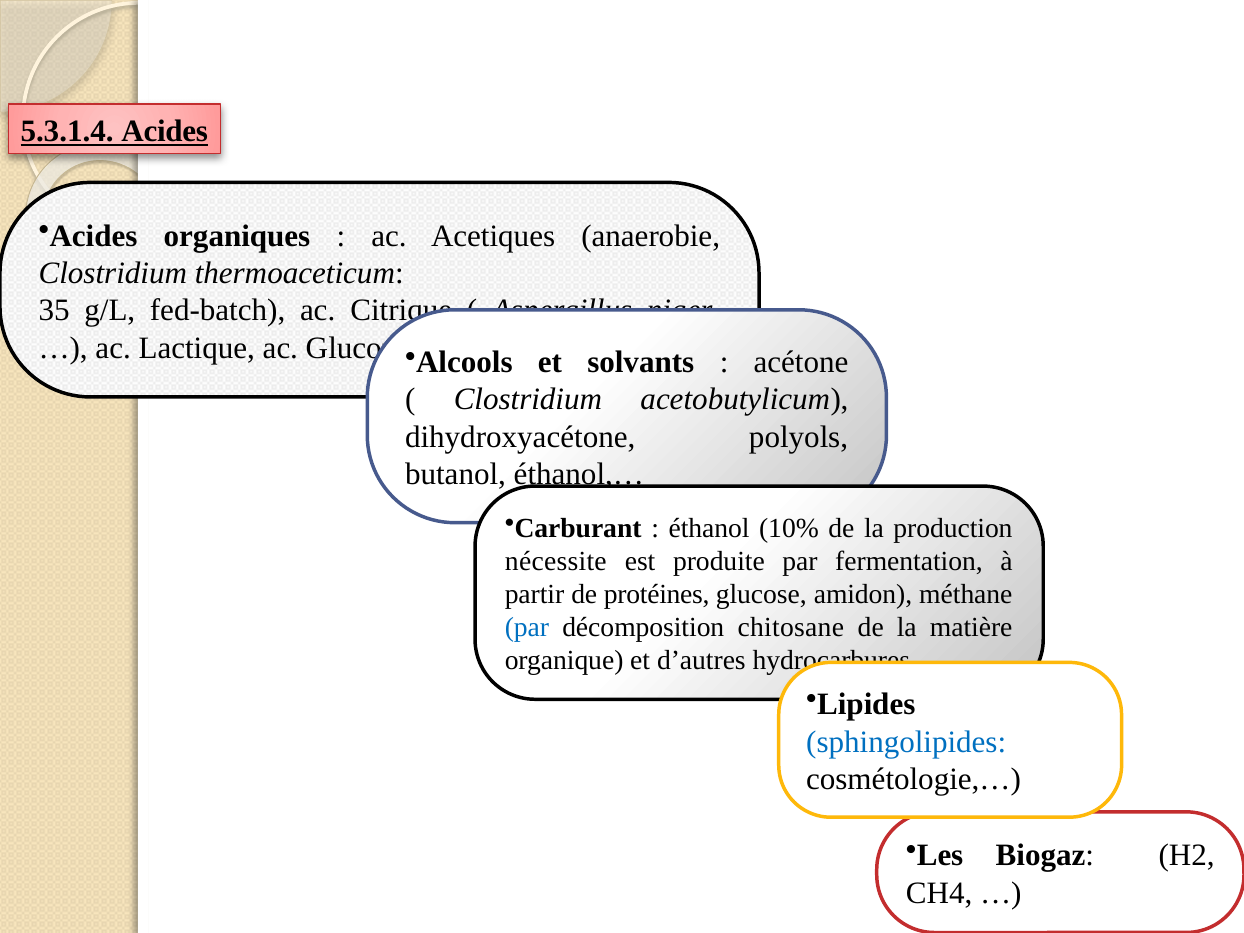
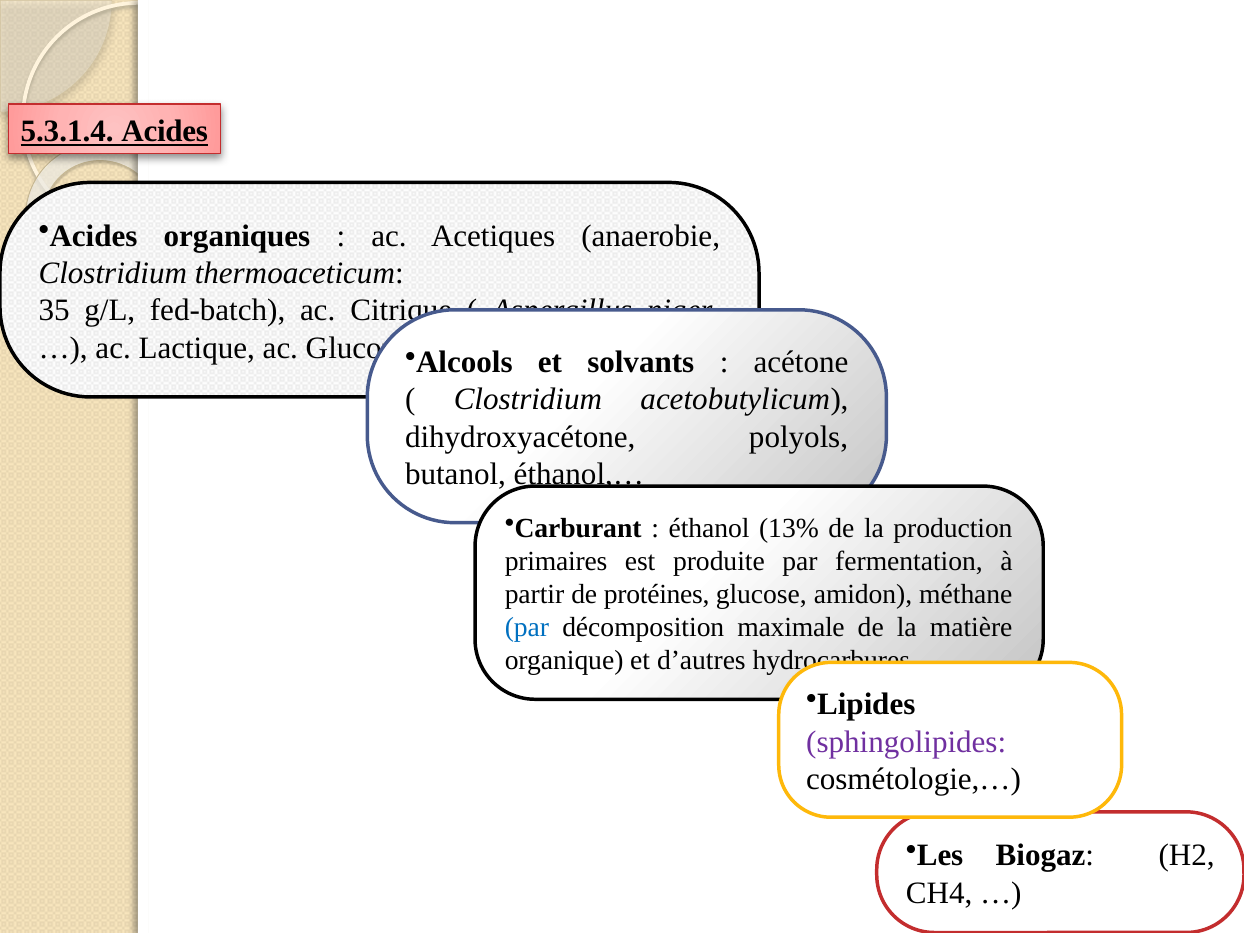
10%: 10% -> 13%
nécessite: nécessite -> primaires
chitosane: chitosane -> maximale
sphingolipides colour: blue -> purple
